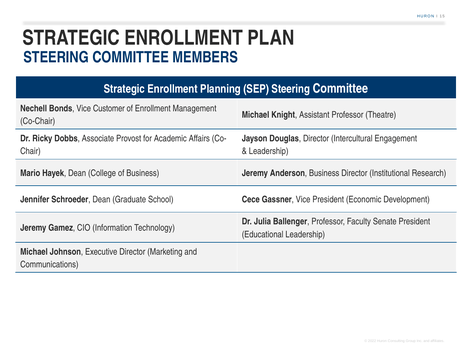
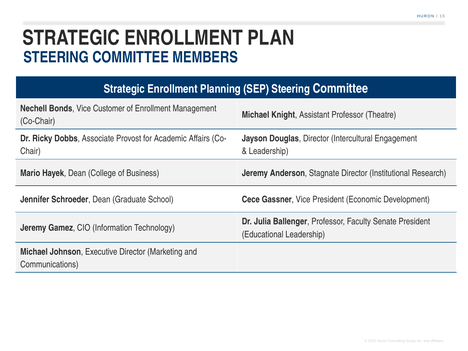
Anderson Business: Business -> Stagnate
